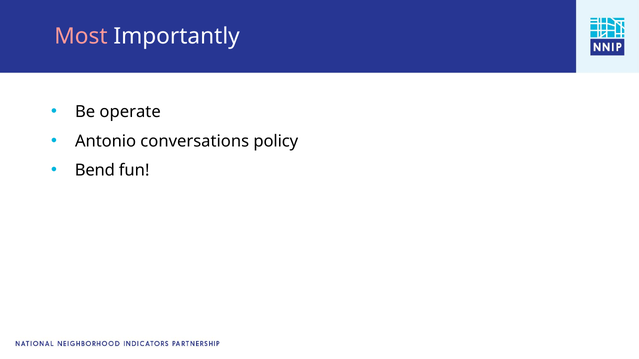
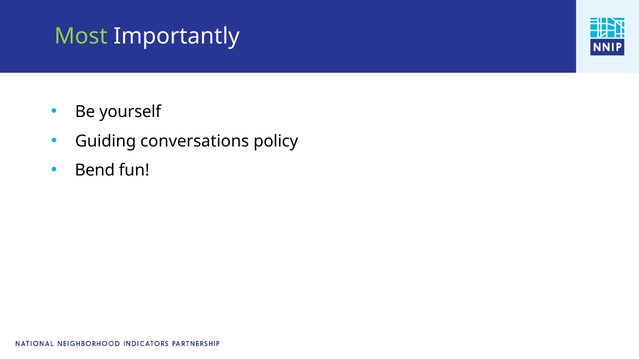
Most colour: pink -> light green
operate: operate -> yourself
Antonio: Antonio -> Guiding
